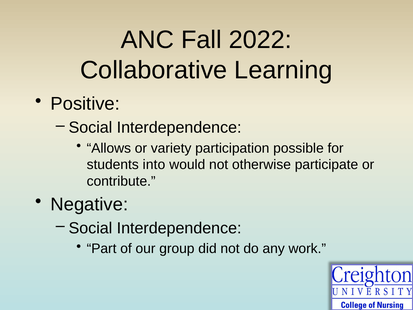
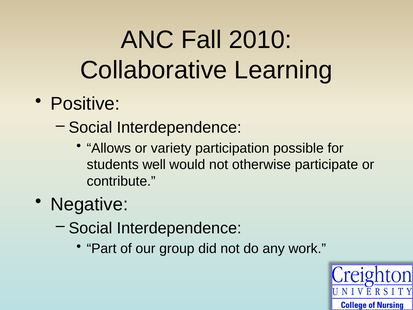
2022: 2022 -> 2010
into: into -> well
